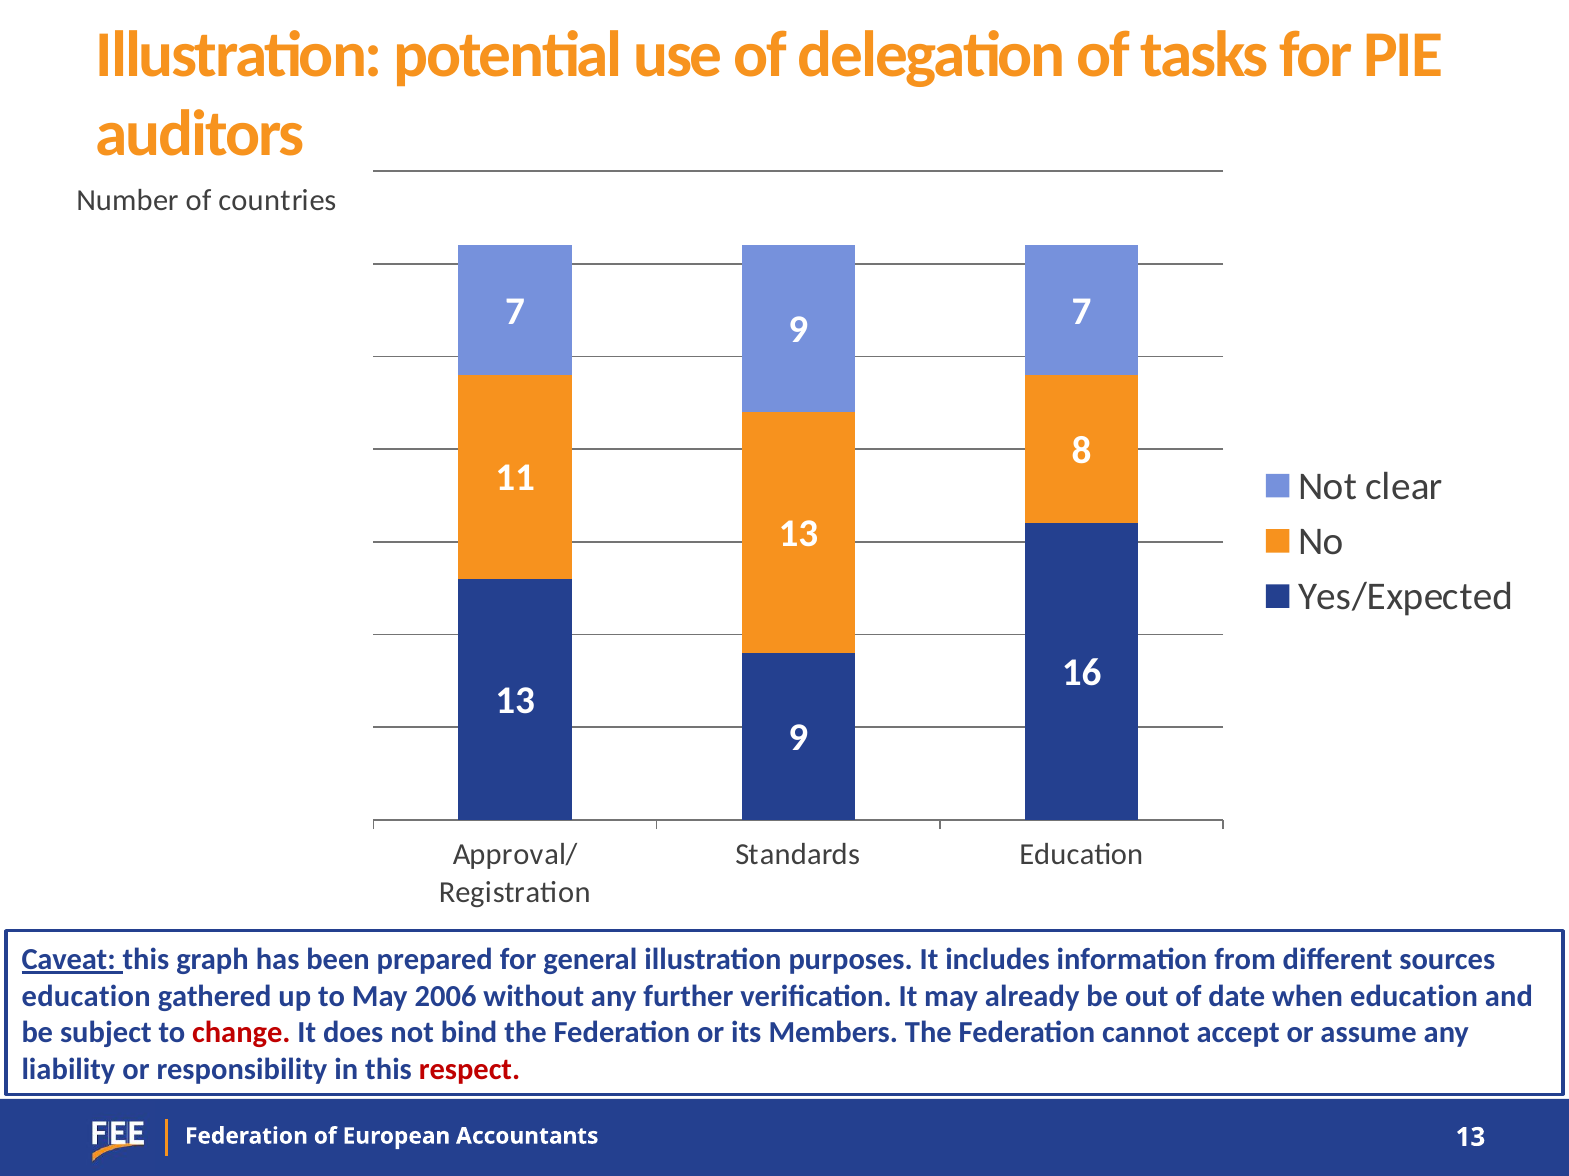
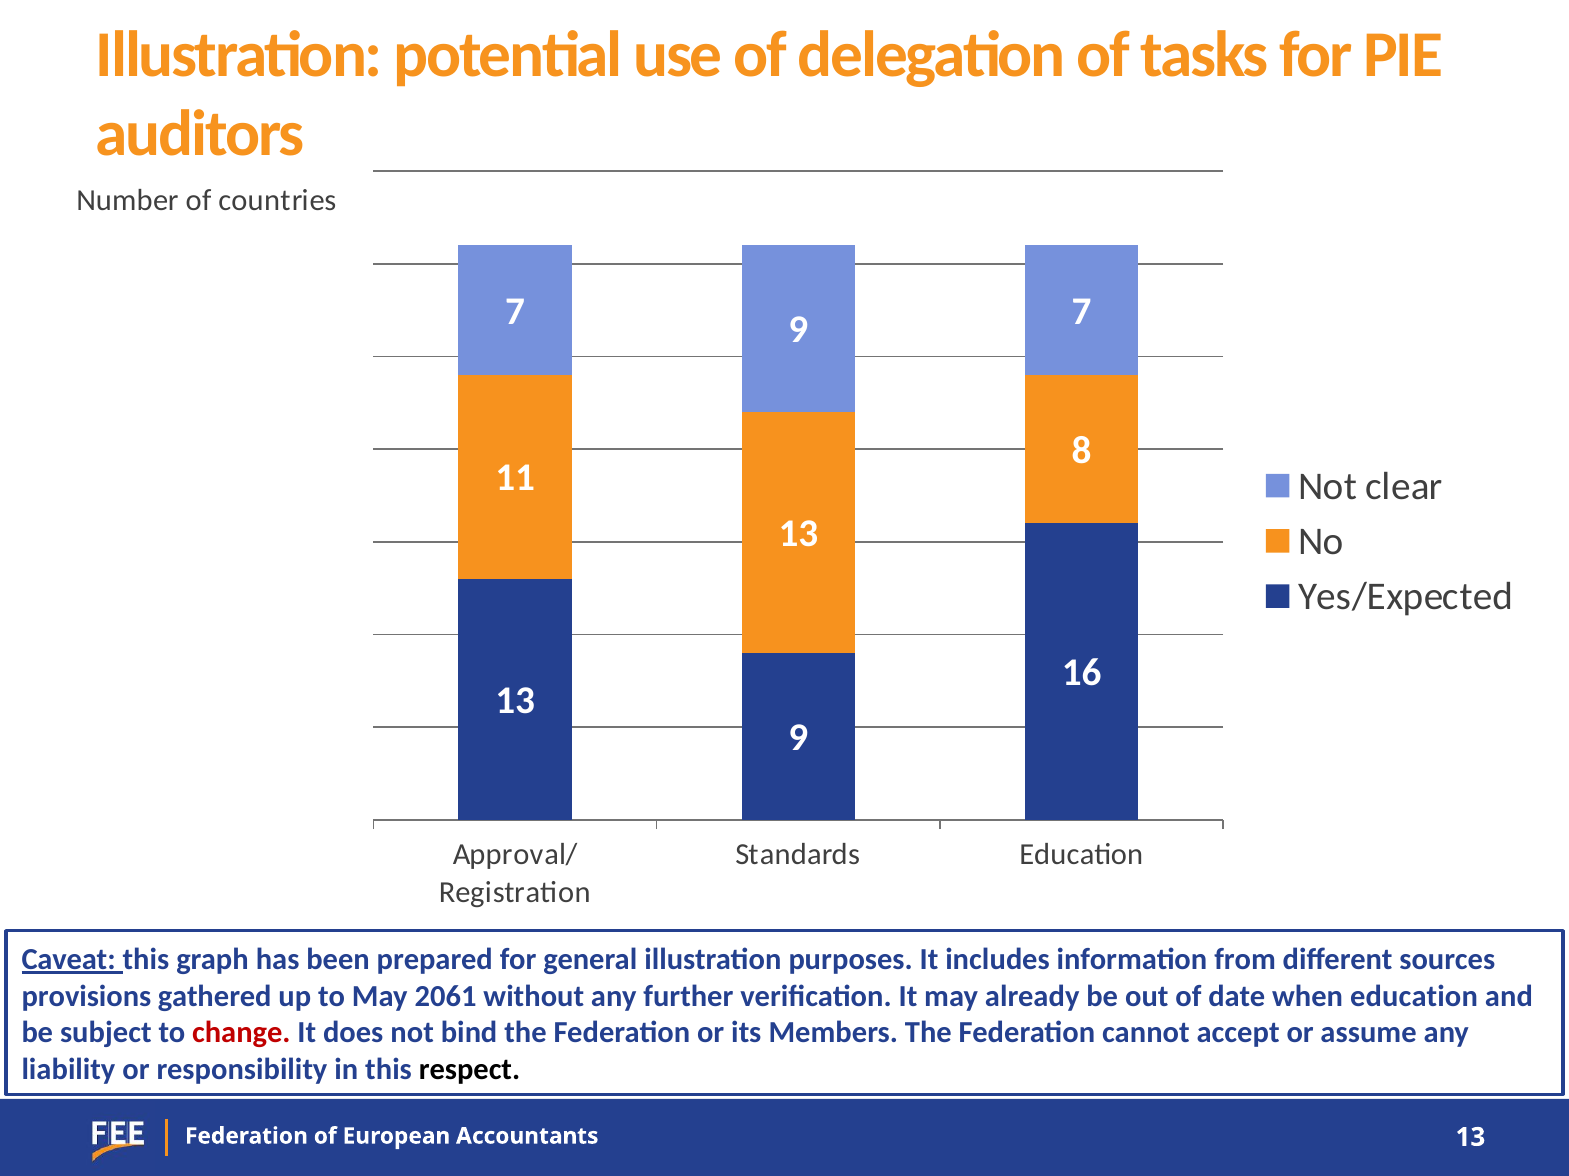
education at (86, 997): education -> provisions
2006: 2006 -> 2061
respect colour: red -> black
